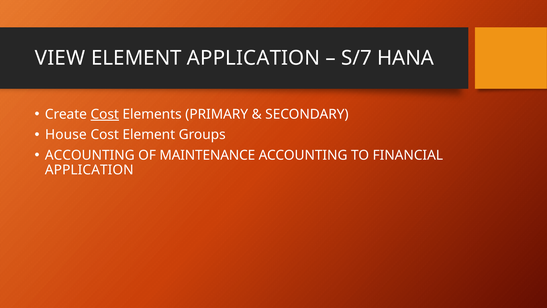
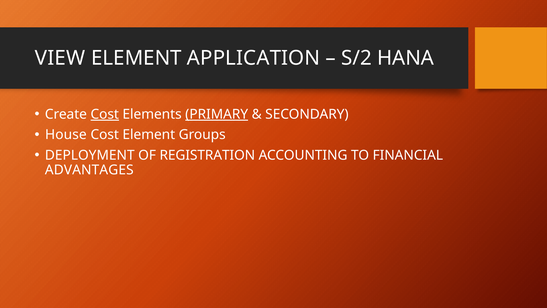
S/7: S/7 -> S/2
PRIMARY underline: none -> present
ACCOUNTING at (90, 155): ACCOUNTING -> DEPLOYMENT
MAINTENANCE: MAINTENANCE -> REGISTRATION
APPLICATION at (89, 170): APPLICATION -> ADVANTAGES
